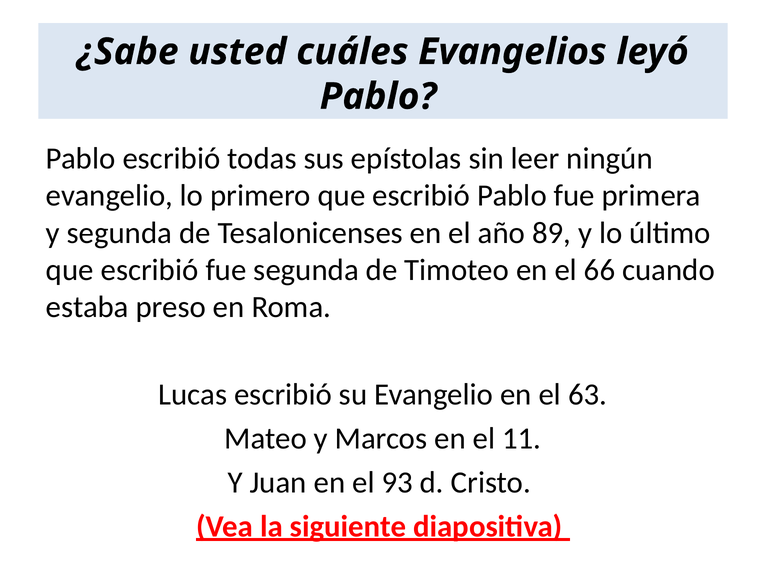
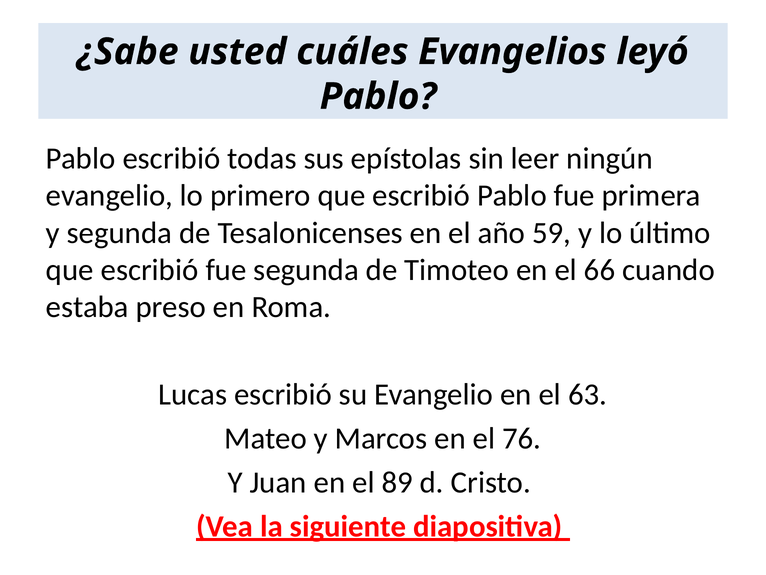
89: 89 -> 59
11: 11 -> 76
93: 93 -> 89
